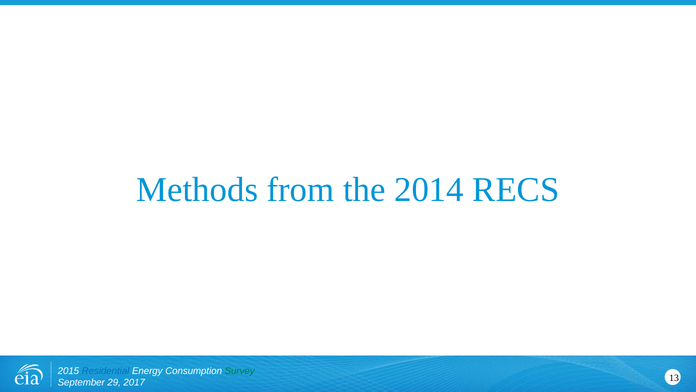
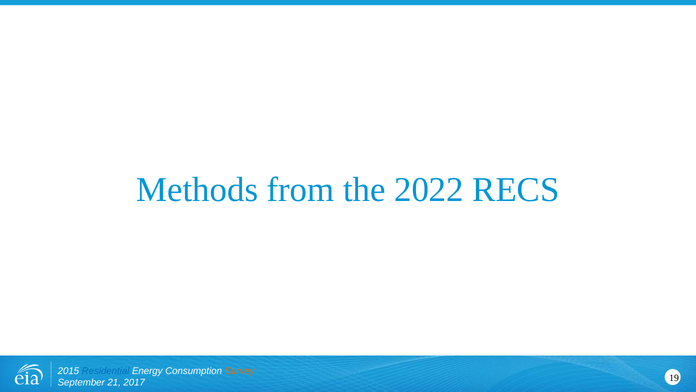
2014: 2014 -> 2022
Survey colour: green -> orange
29: 29 -> 21
13: 13 -> 19
